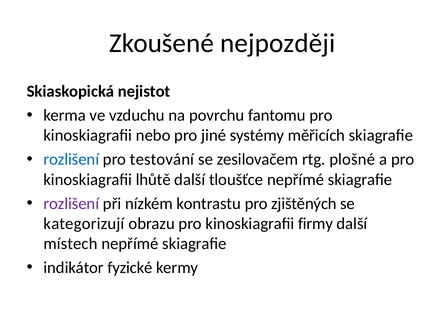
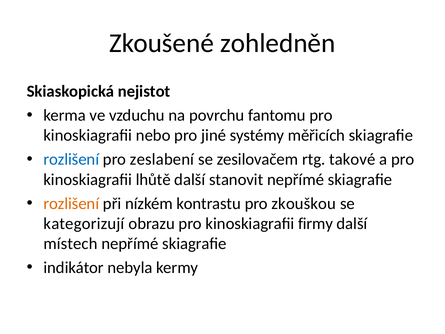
nejpozději: nejpozději -> zohledněn
testování: testování -> zeslabení
plošné: plošné -> takové
tloušťce: tloušťce -> stanovit
rozlišení at (71, 203) colour: purple -> orange
zjištěných: zjištěných -> zkouškou
fyzické: fyzické -> nebyla
